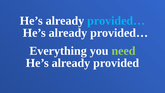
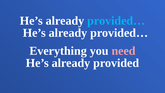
need colour: light green -> pink
